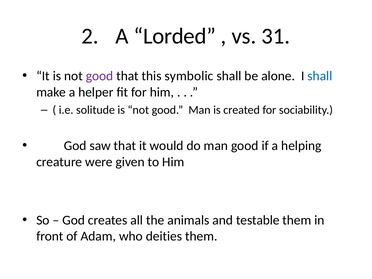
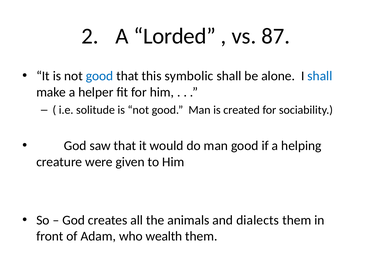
31: 31 -> 87
good at (100, 76) colour: purple -> blue
testable: testable -> dialects
deities: deities -> wealth
